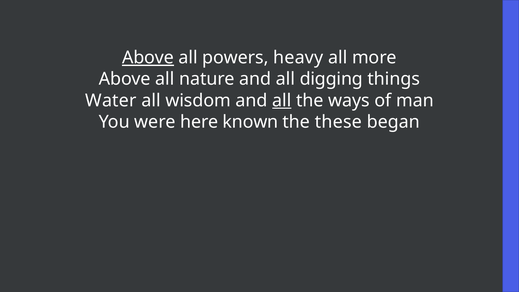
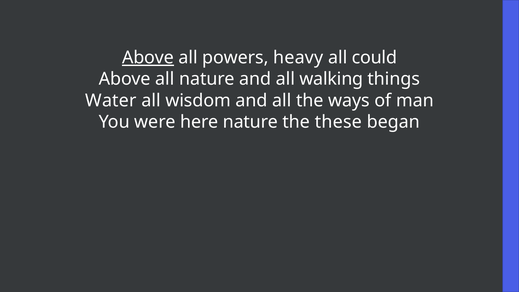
more: more -> could
digging: digging -> walking
all at (282, 100) underline: present -> none
here known: known -> nature
